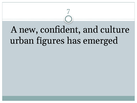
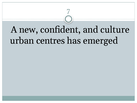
figures: figures -> centres
